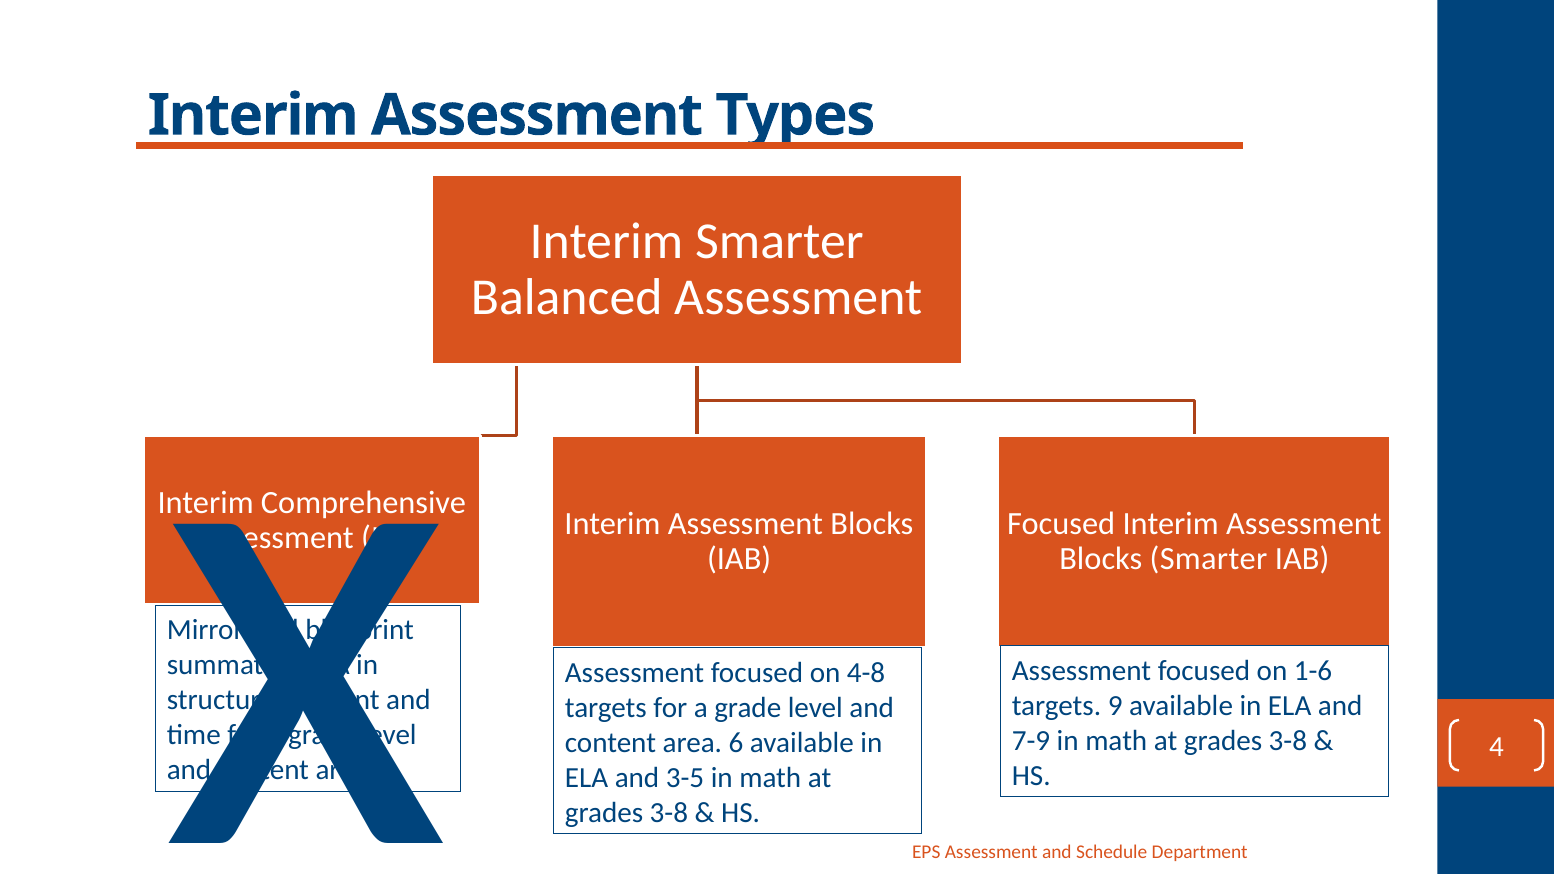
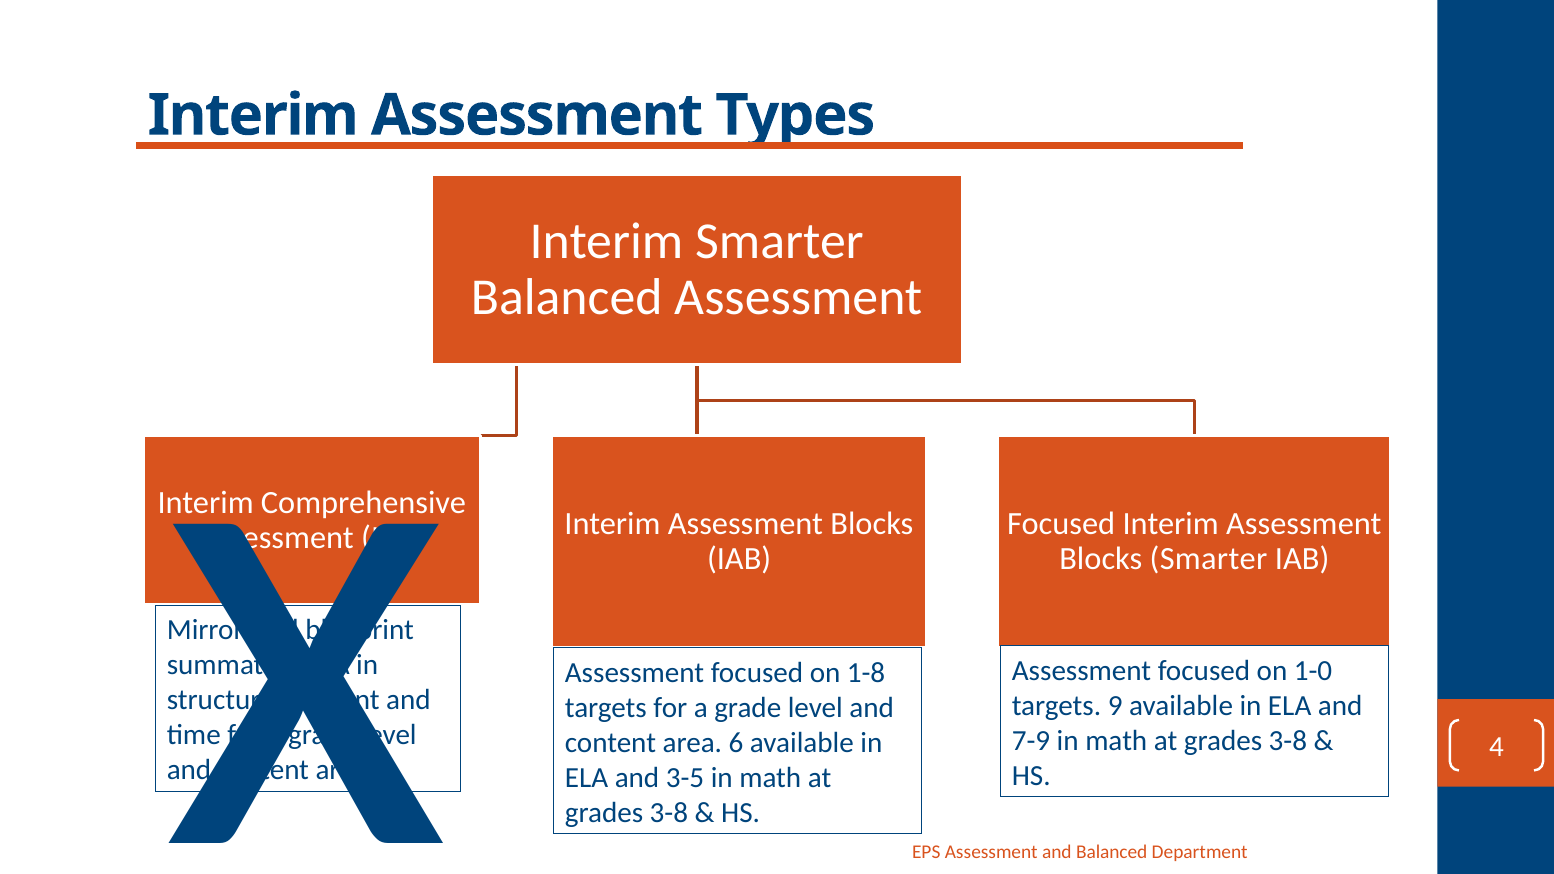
1-6: 1-6 -> 1-0
4-8: 4-8 -> 1-8
and Schedule: Schedule -> Balanced
